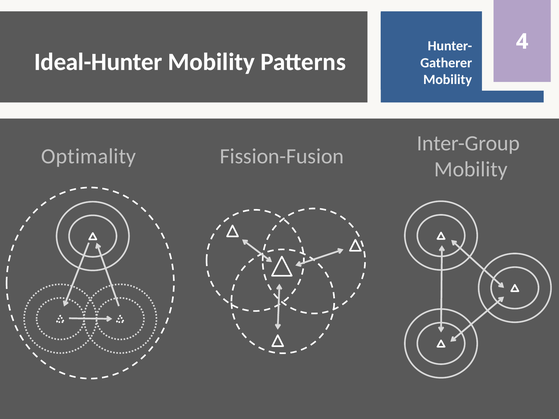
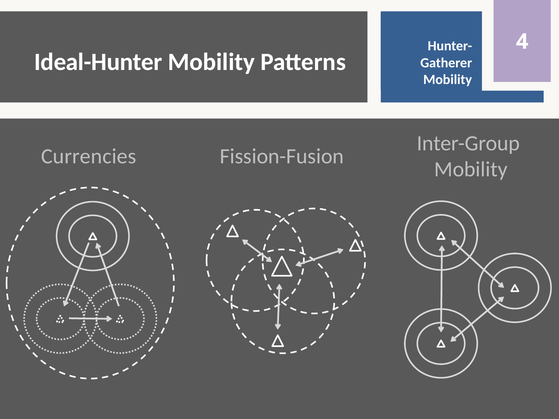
Optimality: Optimality -> Currencies
